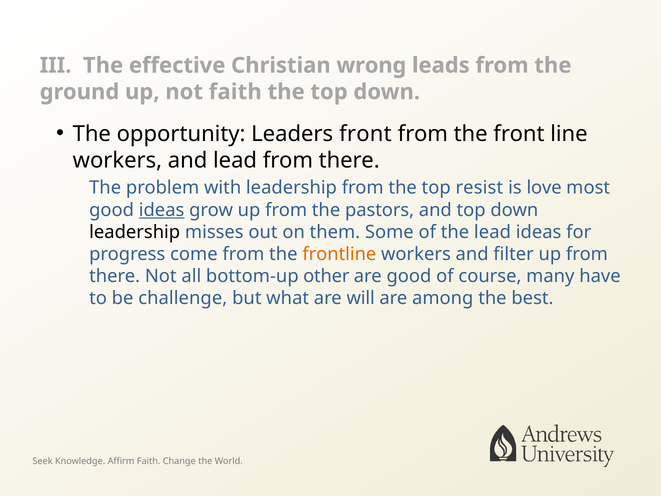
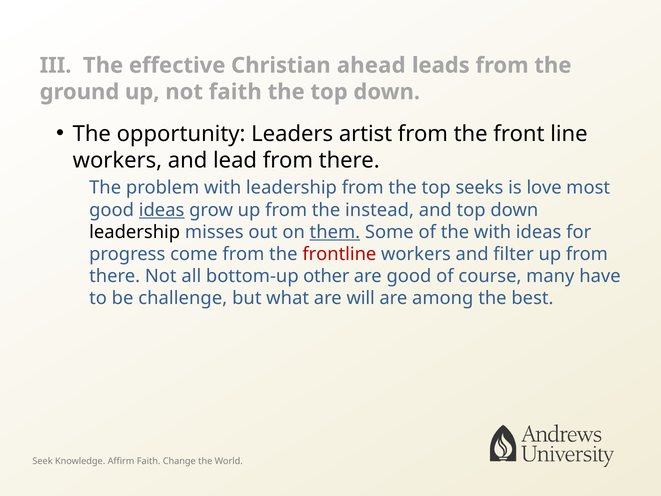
wrong: wrong -> ahead
Leaders front: front -> artist
resist: resist -> seeks
pastors: pastors -> instead
them underline: none -> present
the lead: lead -> with
frontline colour: orange -> red
